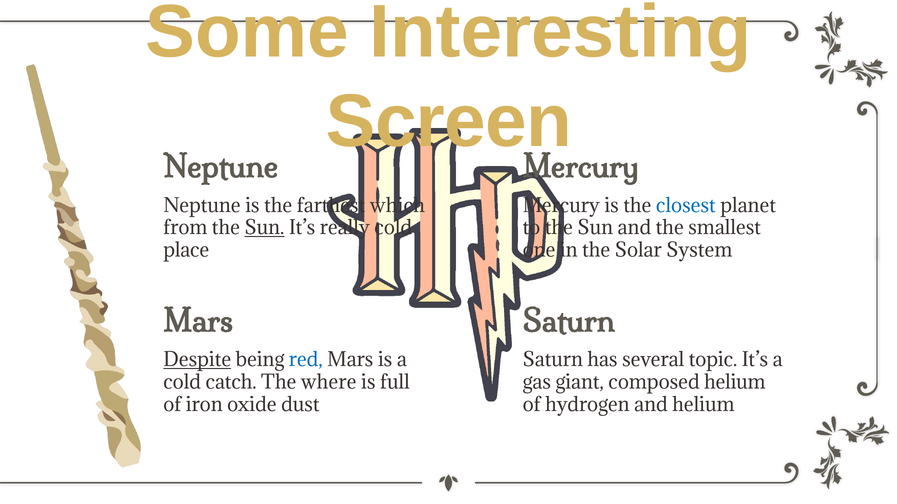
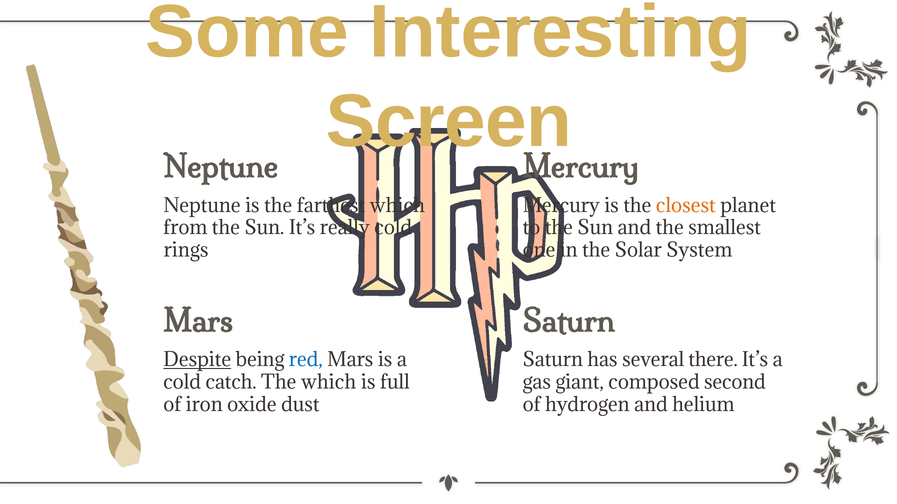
closest colour: blue -> orange
Sun at (264, 229) underline: present -> none
place: place -> rings
topic: topic -> there
The where: where -> which
composed helium: helium -> second
